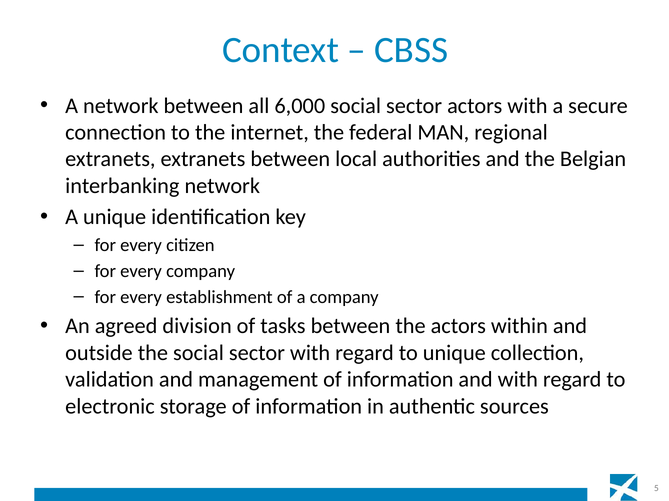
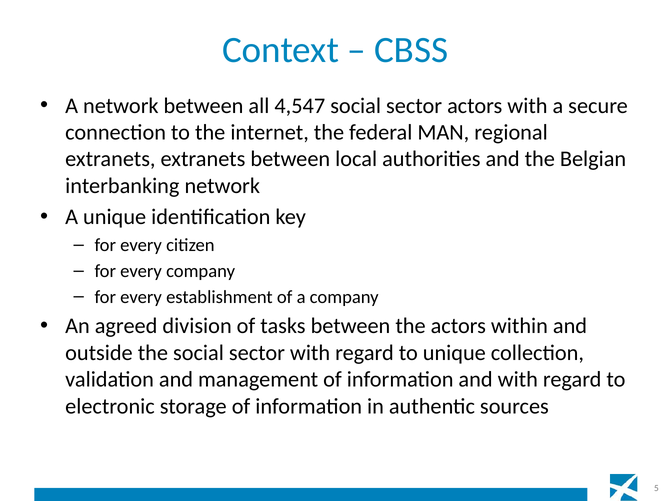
6,000: 6,000 -> 4,547
